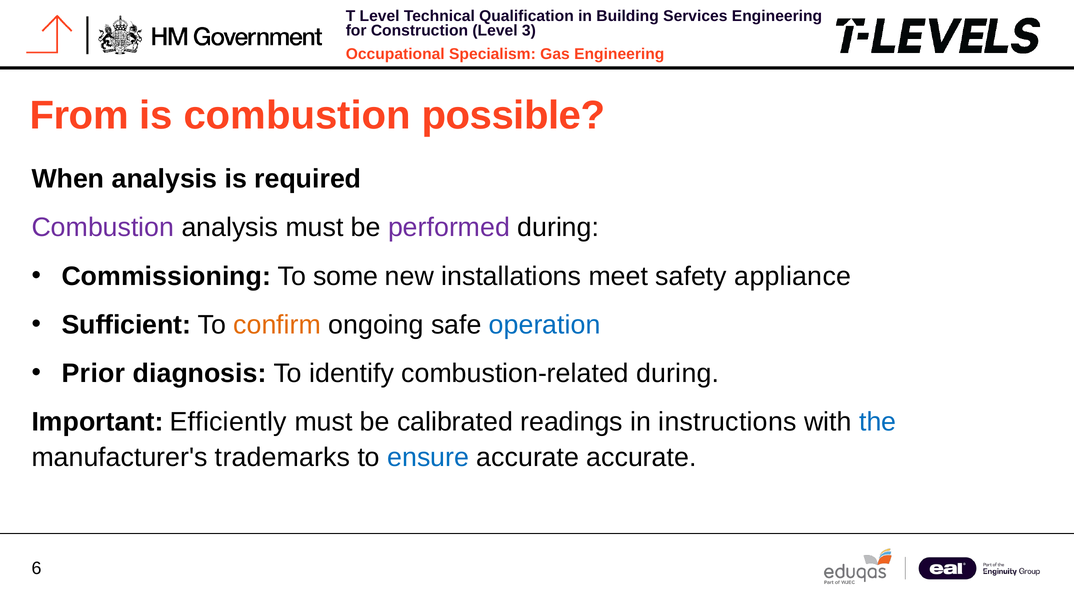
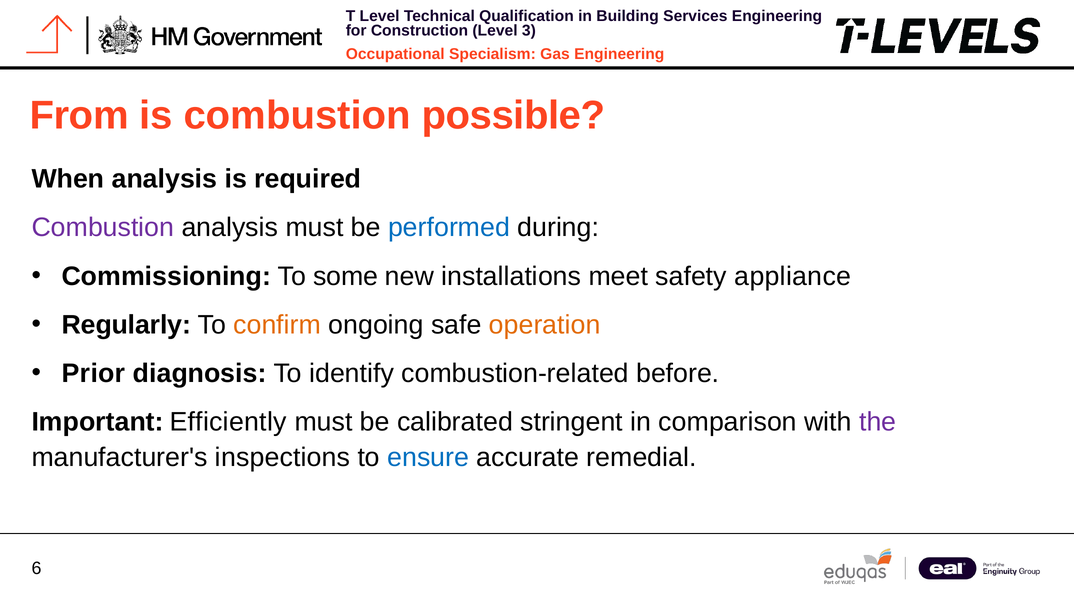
performed colour: purple -> blue
Sufficient: Sufficient -> Regularly
operation colour: blue -> orange
combustion-related during: during -> before
readings: readings -> stringent
instructions: instructions -> comparison
the colour: blue -> purple
trademarks: trademarks -> inspections
accurate accurate: accurate -> remedial
